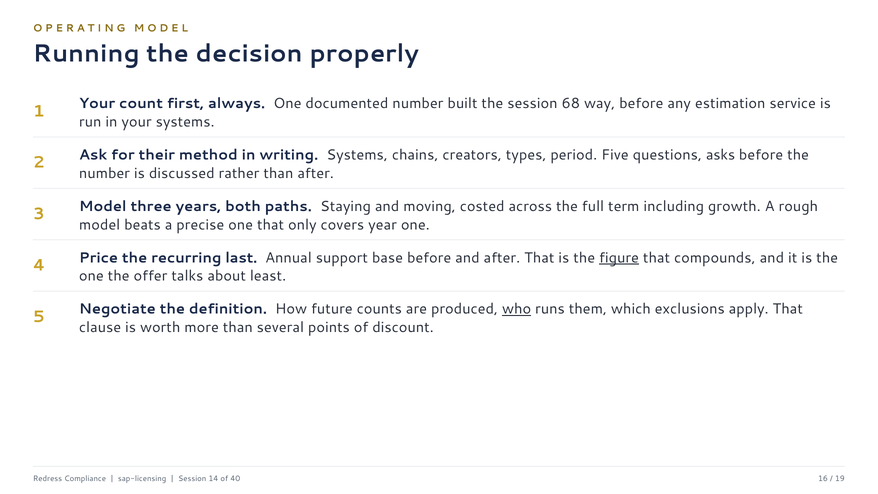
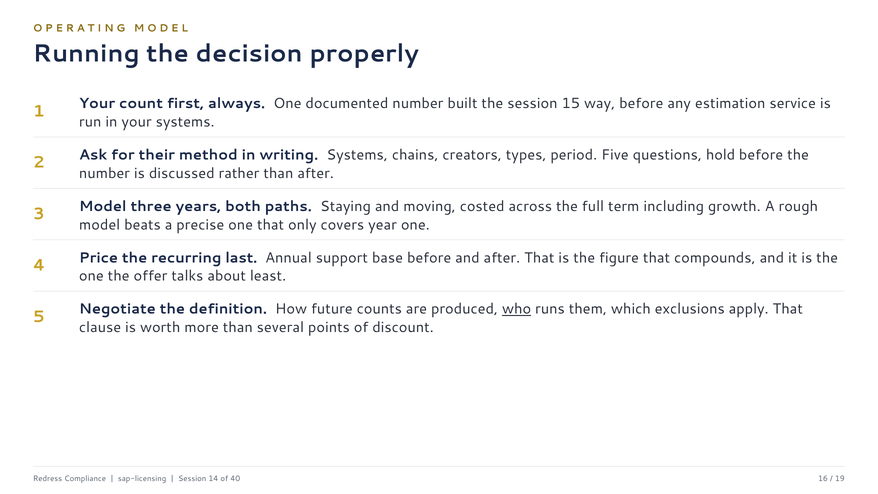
68: 68 -> 15
asks: asks -> hold
figure underline: present -> none
